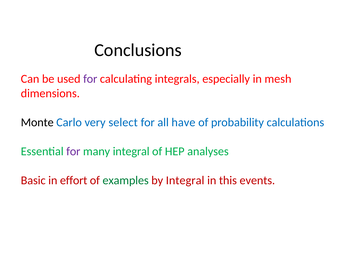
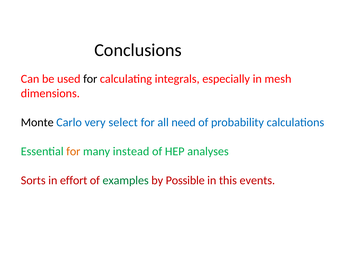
for at (90, 79) colour: purple -> black
have: have -> need
for at (73, 151) colour: purple -> orange
many integral: integral -> instead
Basic: Basic -> Sorts
by Integral: Integral -> Possible
